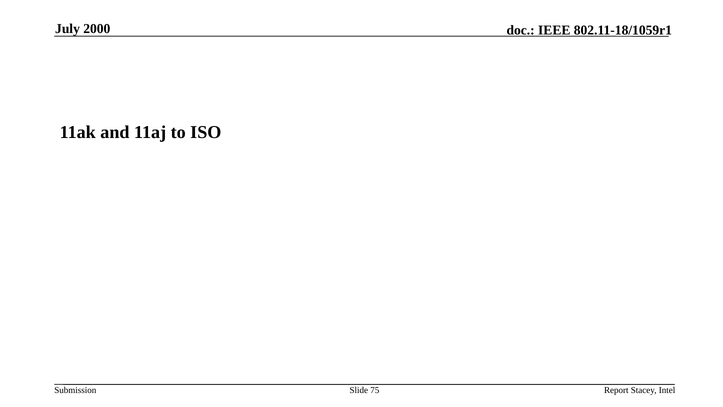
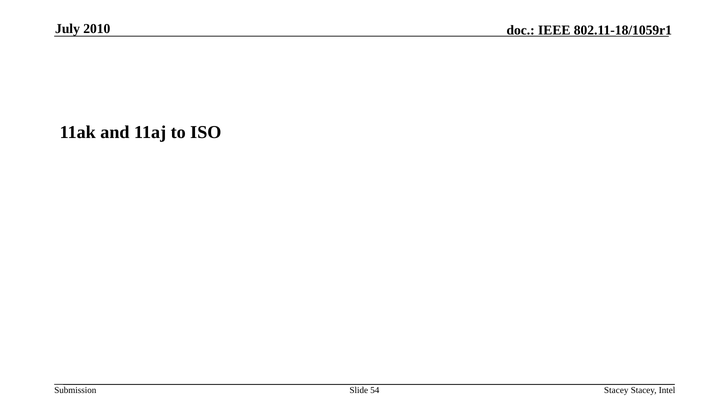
2000: 2000 -> 2010
75: 75 -> 54
Report at (616, 390): Report -> Stacey
